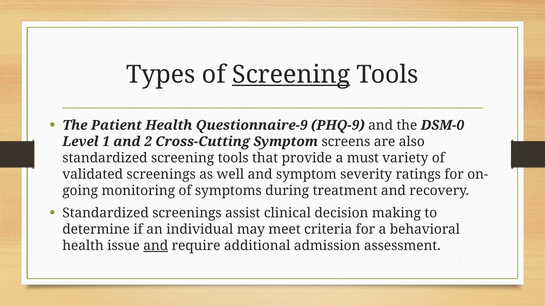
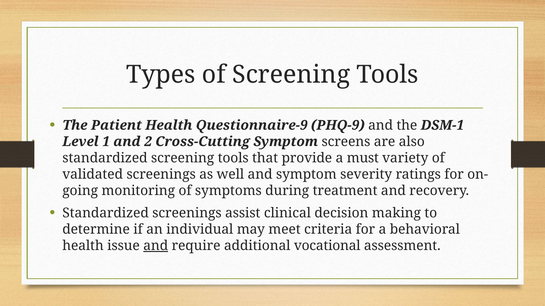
Screening at (291, 75) underline: present -> none
DSM-0: DSM-0 -> DSM-1
admission: admission -> vocational
